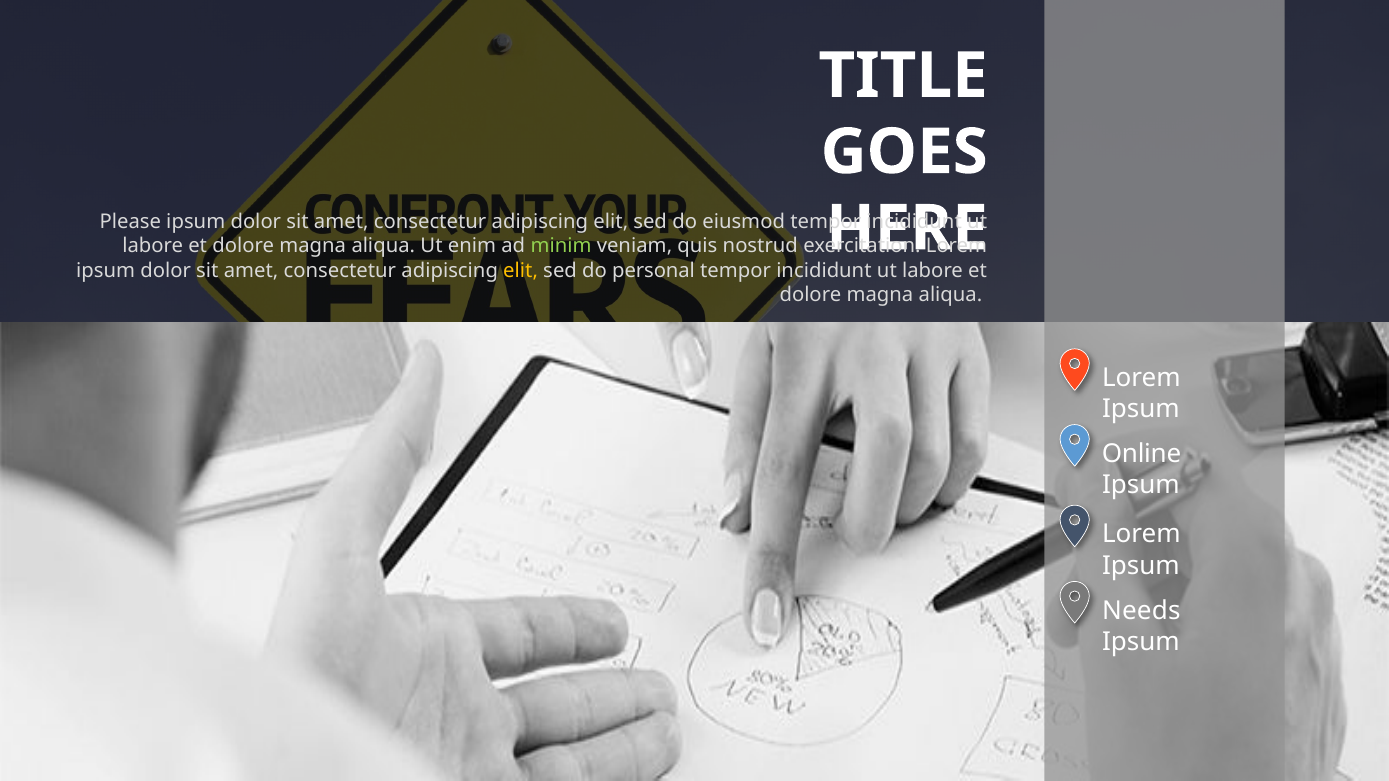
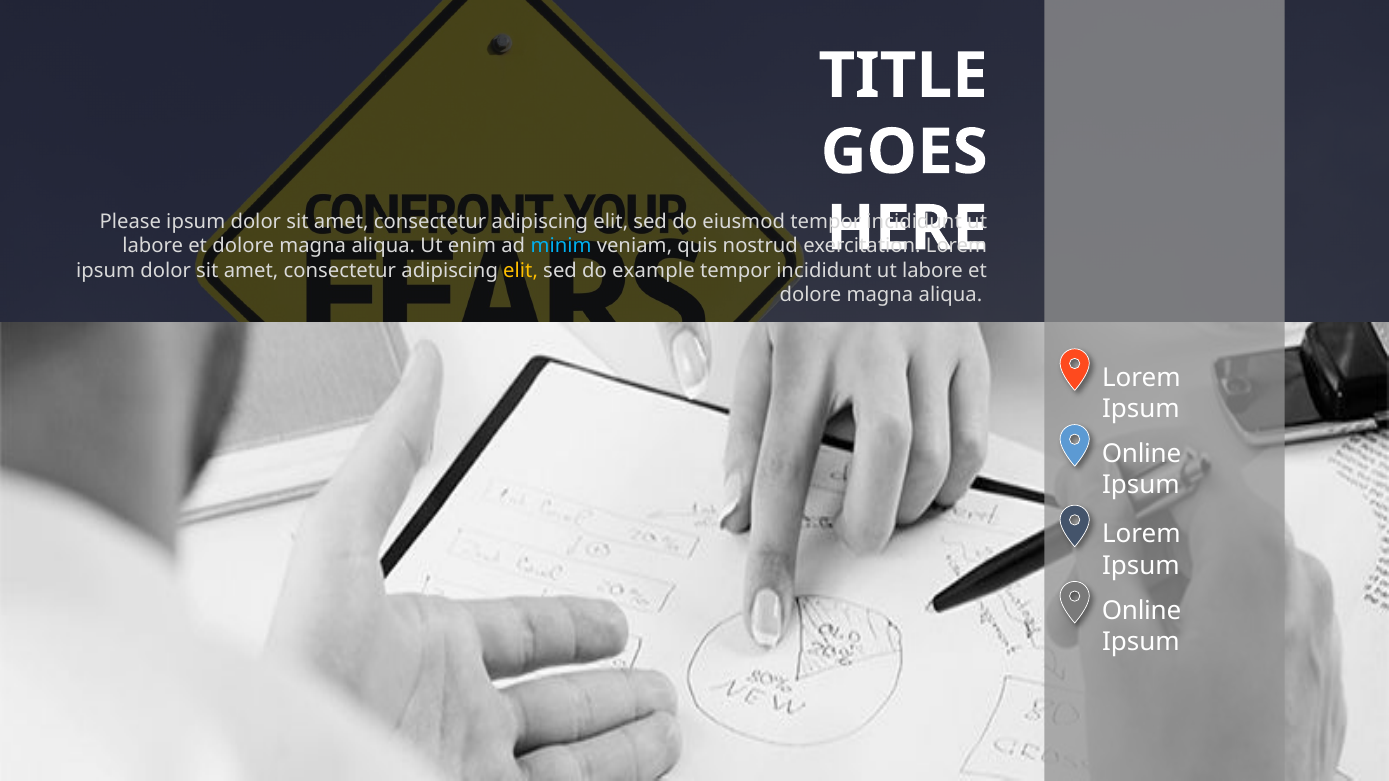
minim colour: light green -> light blue
personal: personal -> example
Needs at (1141, 611): Needs -> Online
